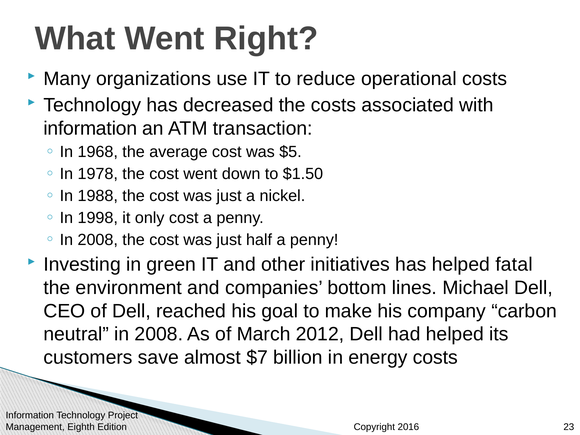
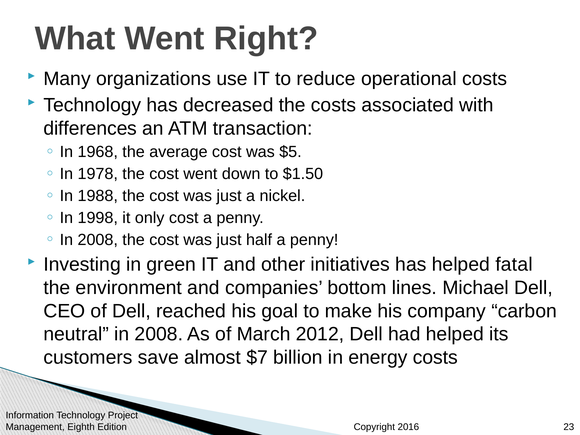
information at (90, 128): information -> differences
